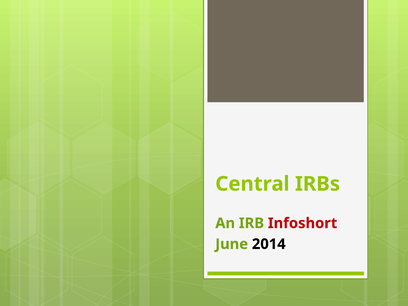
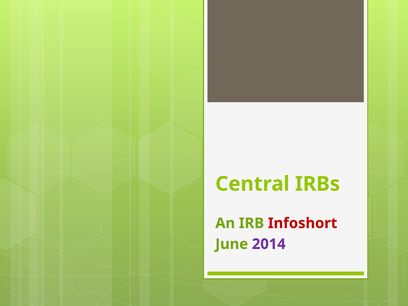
2014 colour: black -> purple
